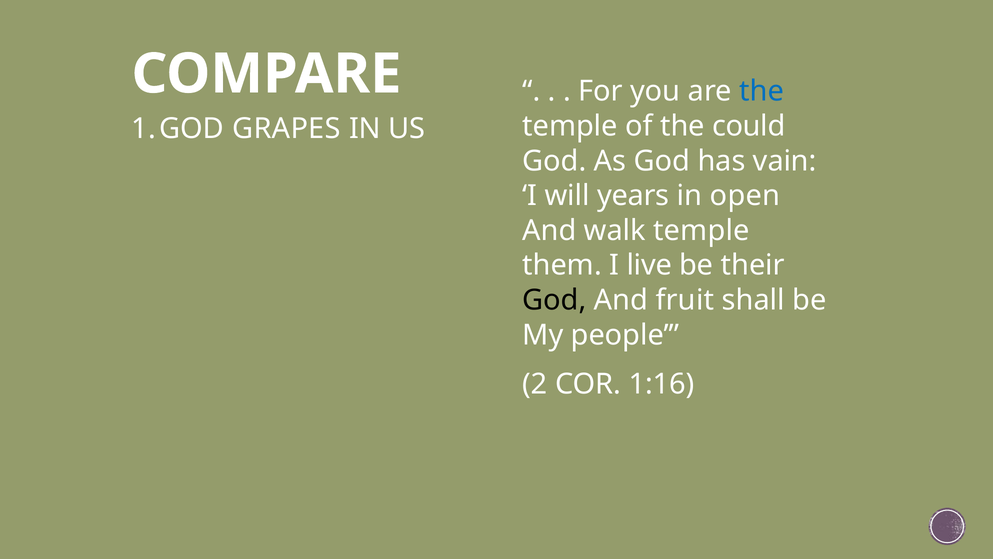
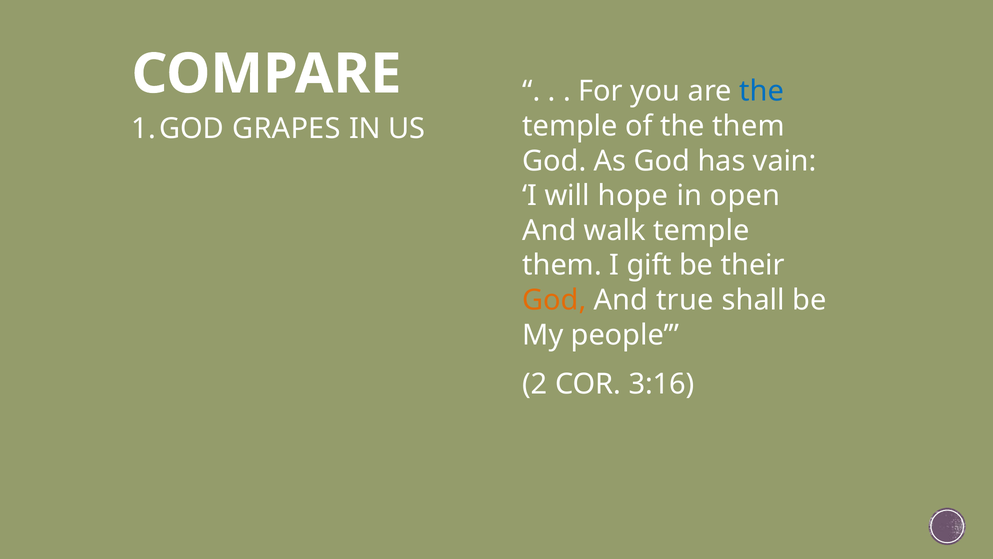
the could: could -> them
years: years -> hope
live: live -> gift
God at (554, 300) colour: black -> orange
fruit: fruit -> true
1:16: 1:16 -> 3:16
